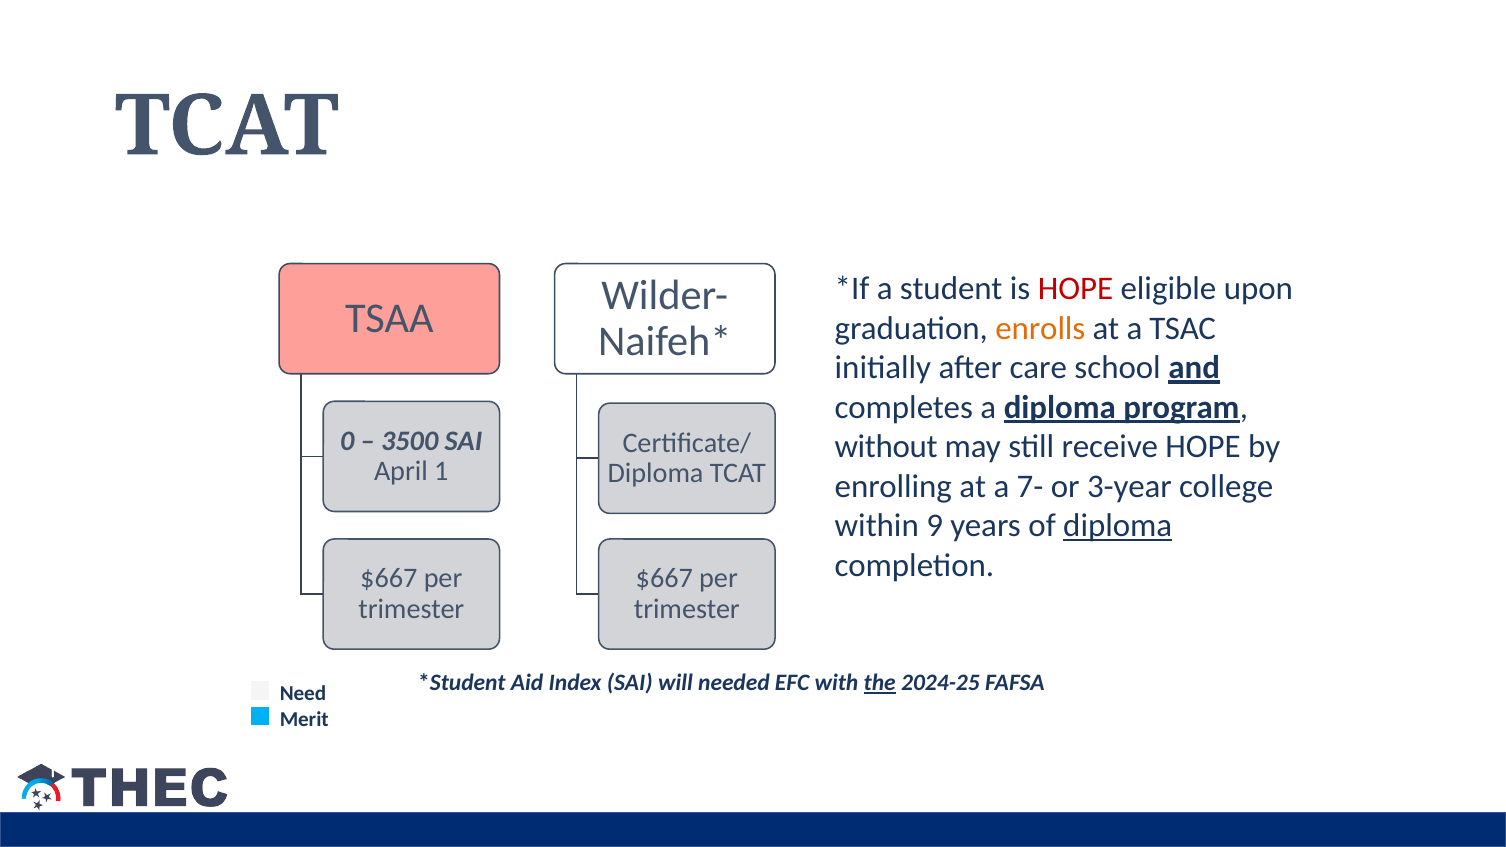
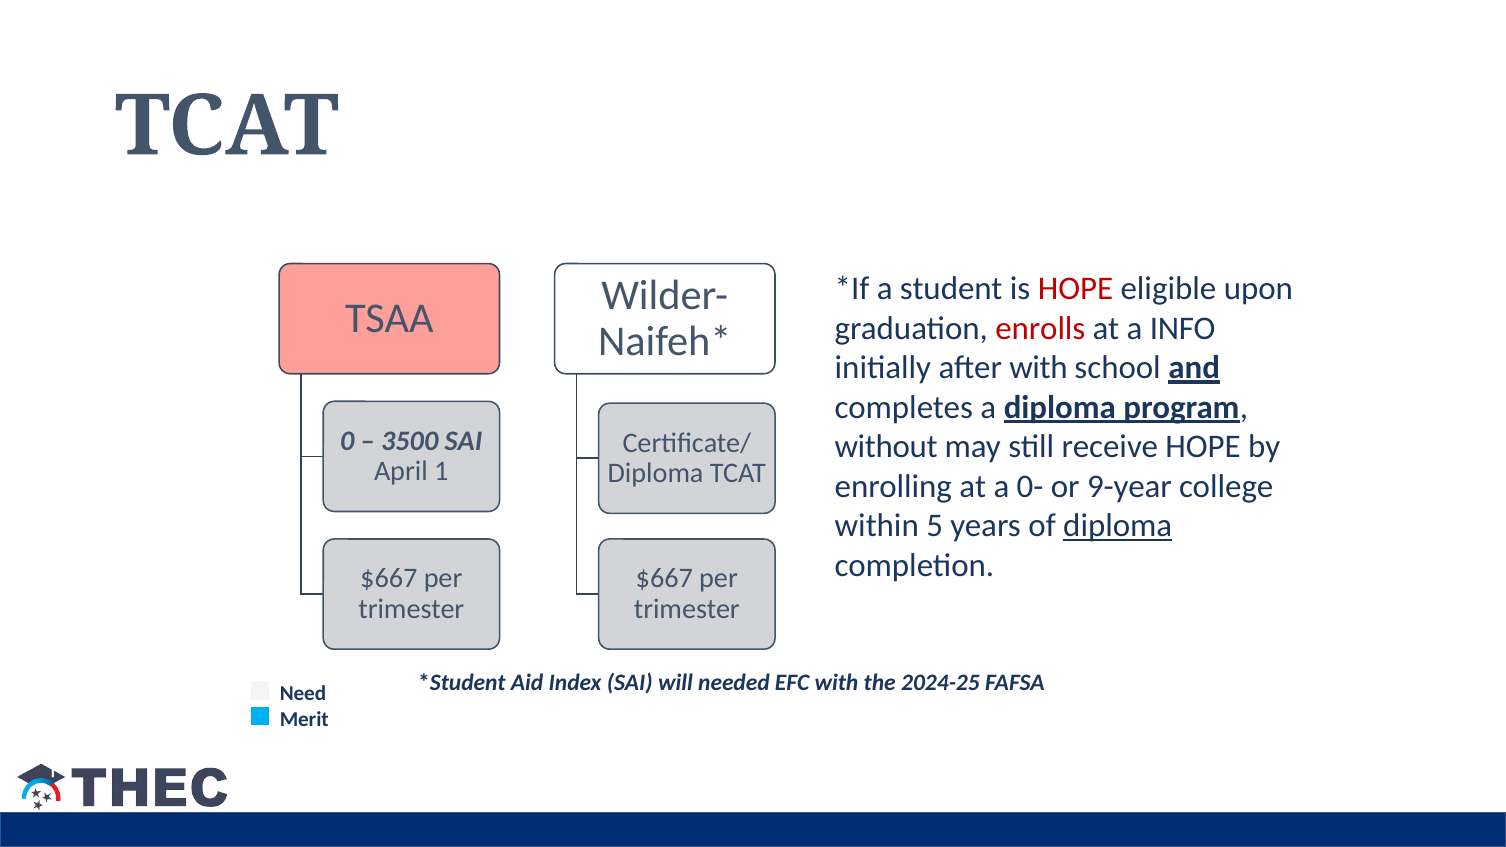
enrolls colour: orange -> red
TSAC: TSAC -> INFO
after care: care -> with
7-: 7- -> 0-
3-year: 3-year -> 9-year
9: 9 -> 5
the underline: present -> none
